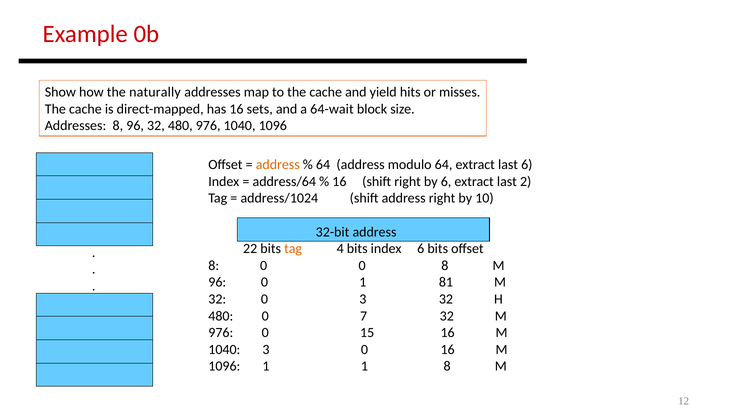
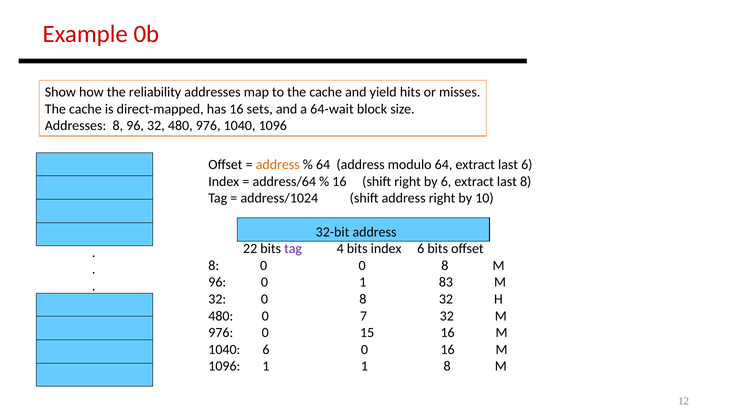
naturally: naturally -> reliability
last 2: 2 -> 8
tag at (293, 249) colour: orange -> purple
81: 81 -> 83
32 0 3: 3 -> 8
1040 3: 3 -> 6
